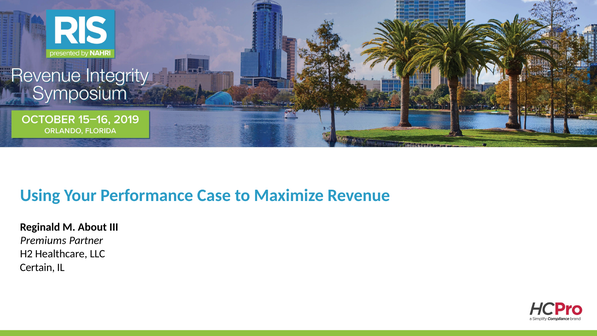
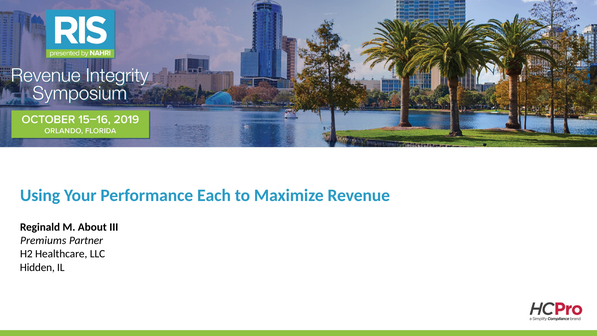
Case: Case -> Each
Certain: Certain -> Hidden
